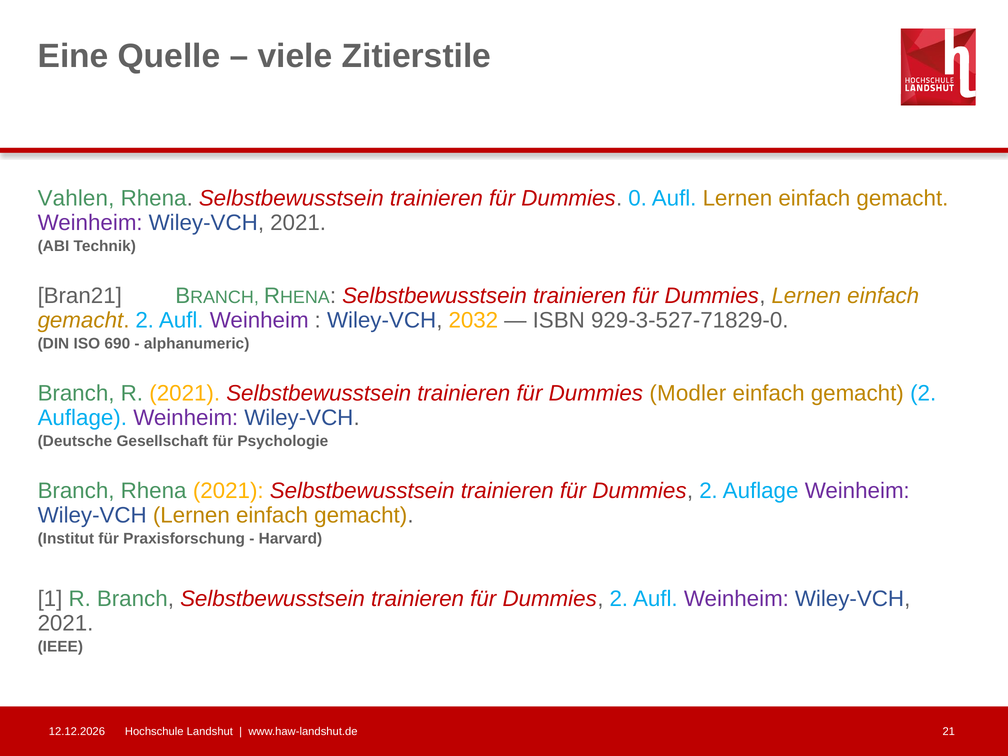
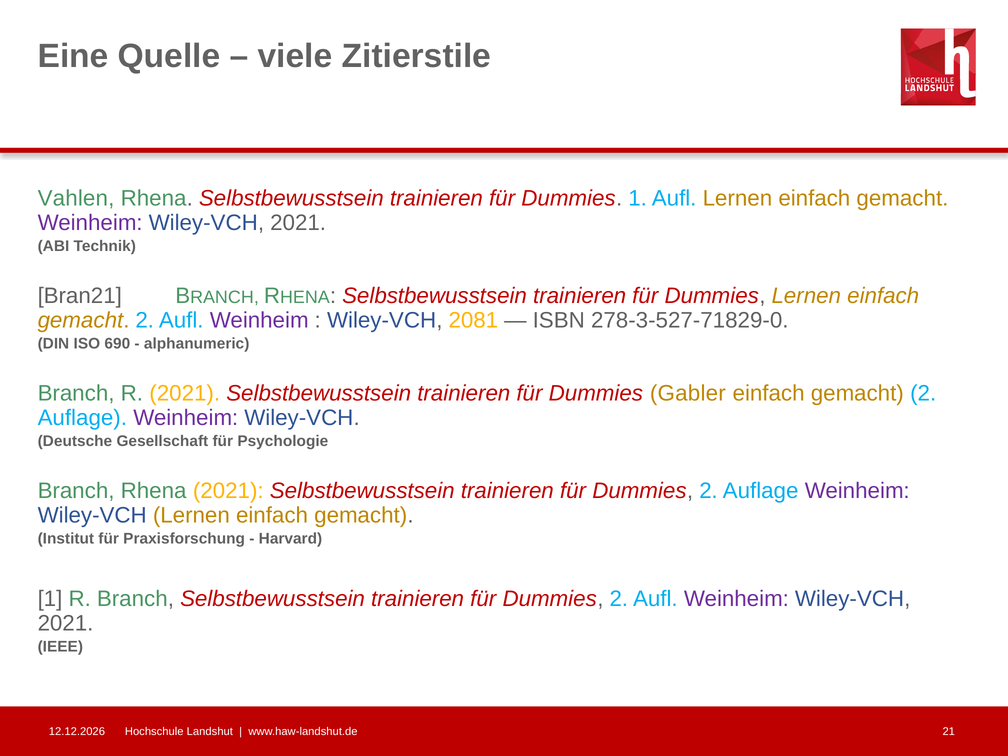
Dummies 0: 0 -> 1
2032: 2032 -> 2081
929-3-527-71829-0: 929-3-527-71829-0 -> 278-3-527-71829-0
Modler: Modler -> Gabler
